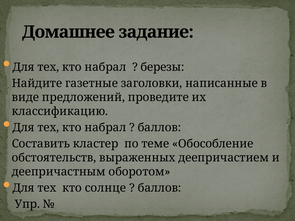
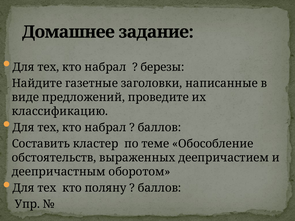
солнце: солнце -> поляну
